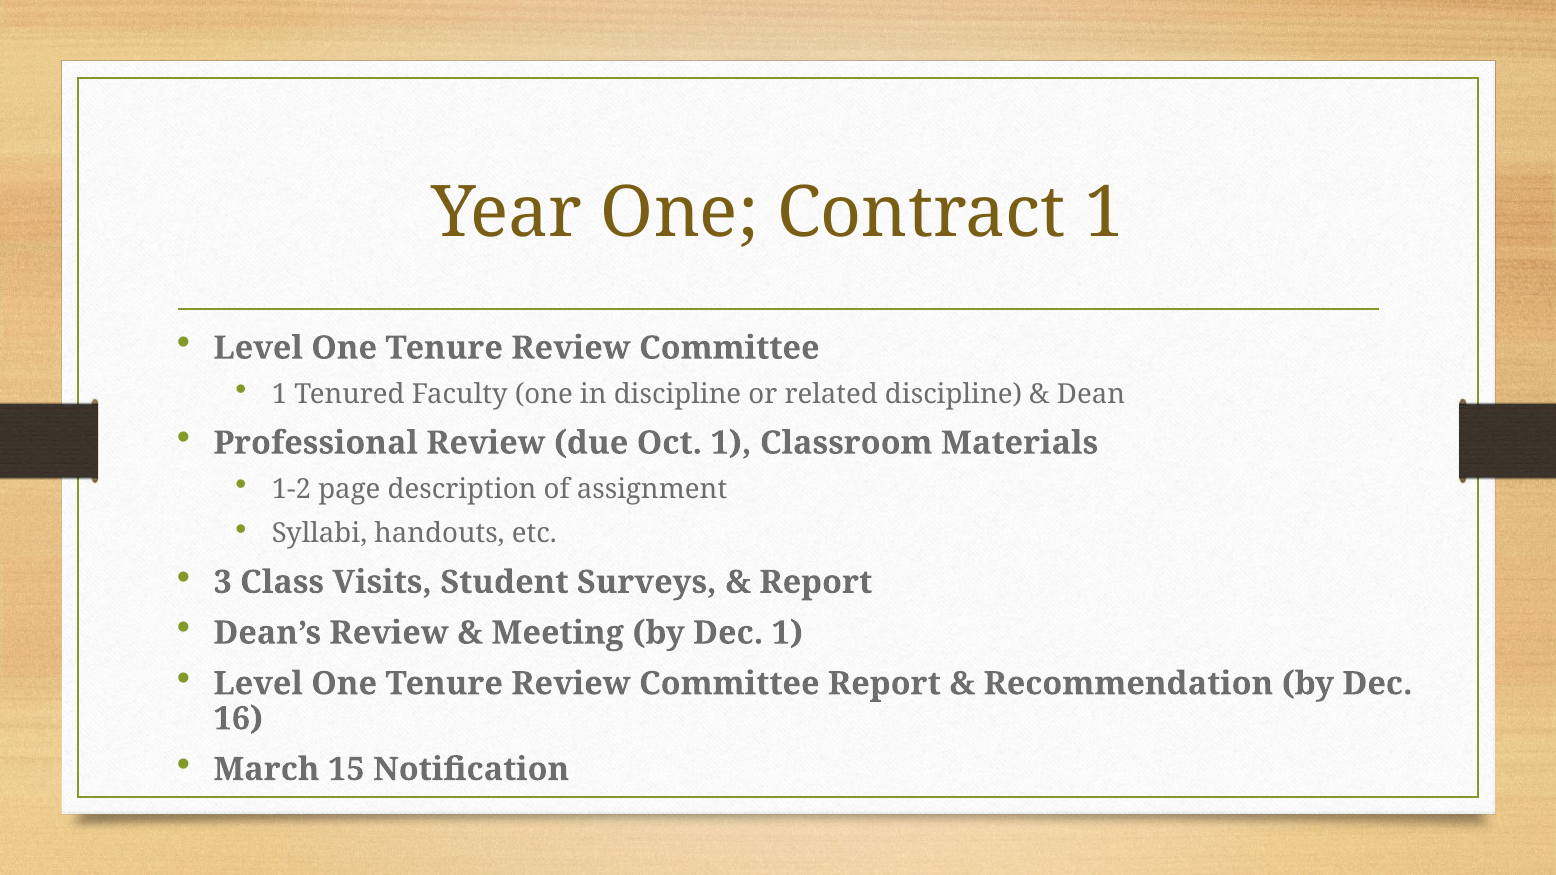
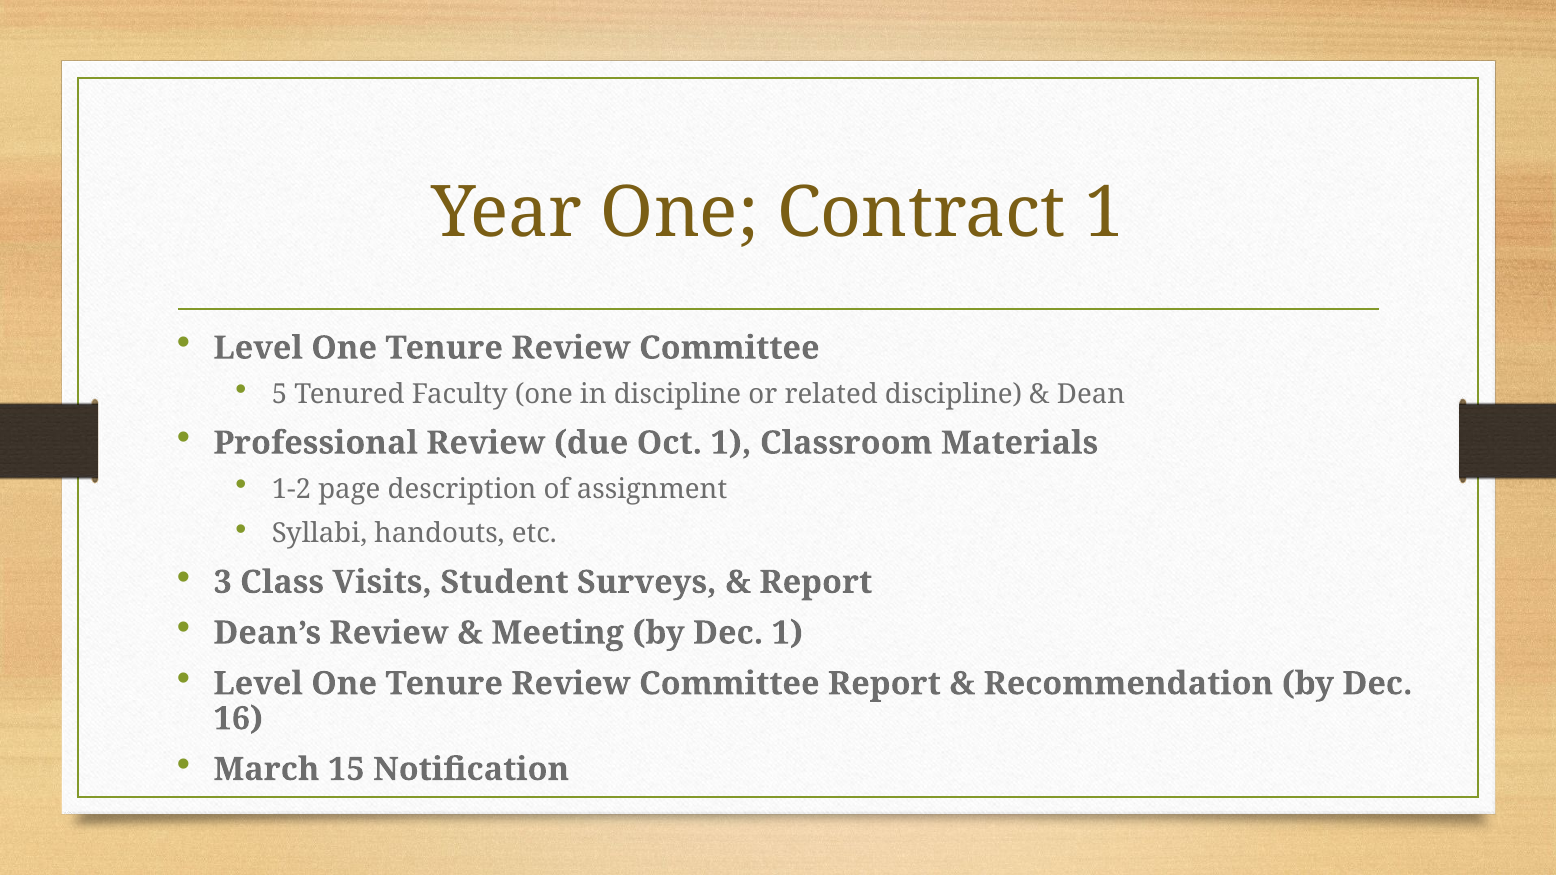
1 at (280, 394): 1 -> 5
